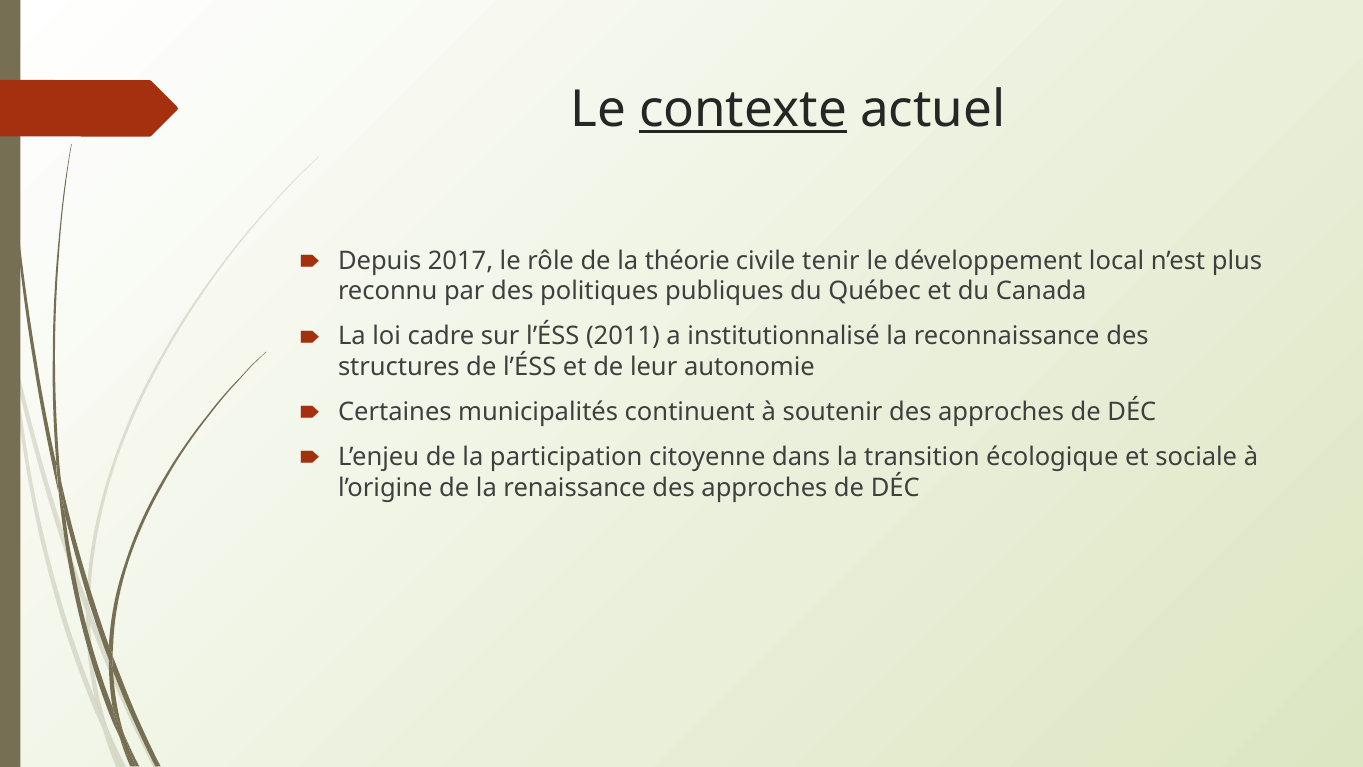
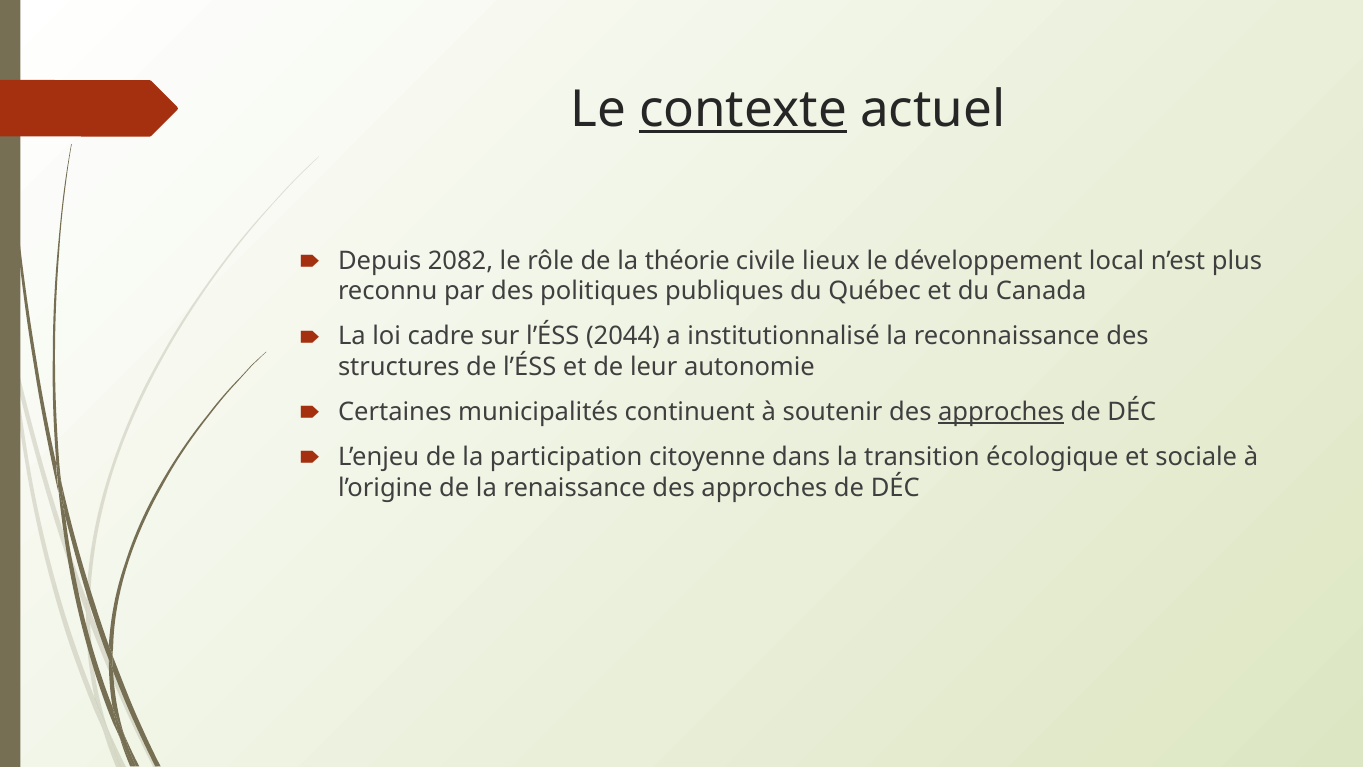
2017: 2017 -> 2082
tenir: tenir -> lieux
2011: 2011 -> 2044
approches at (1001, 412) underline: none -> present
